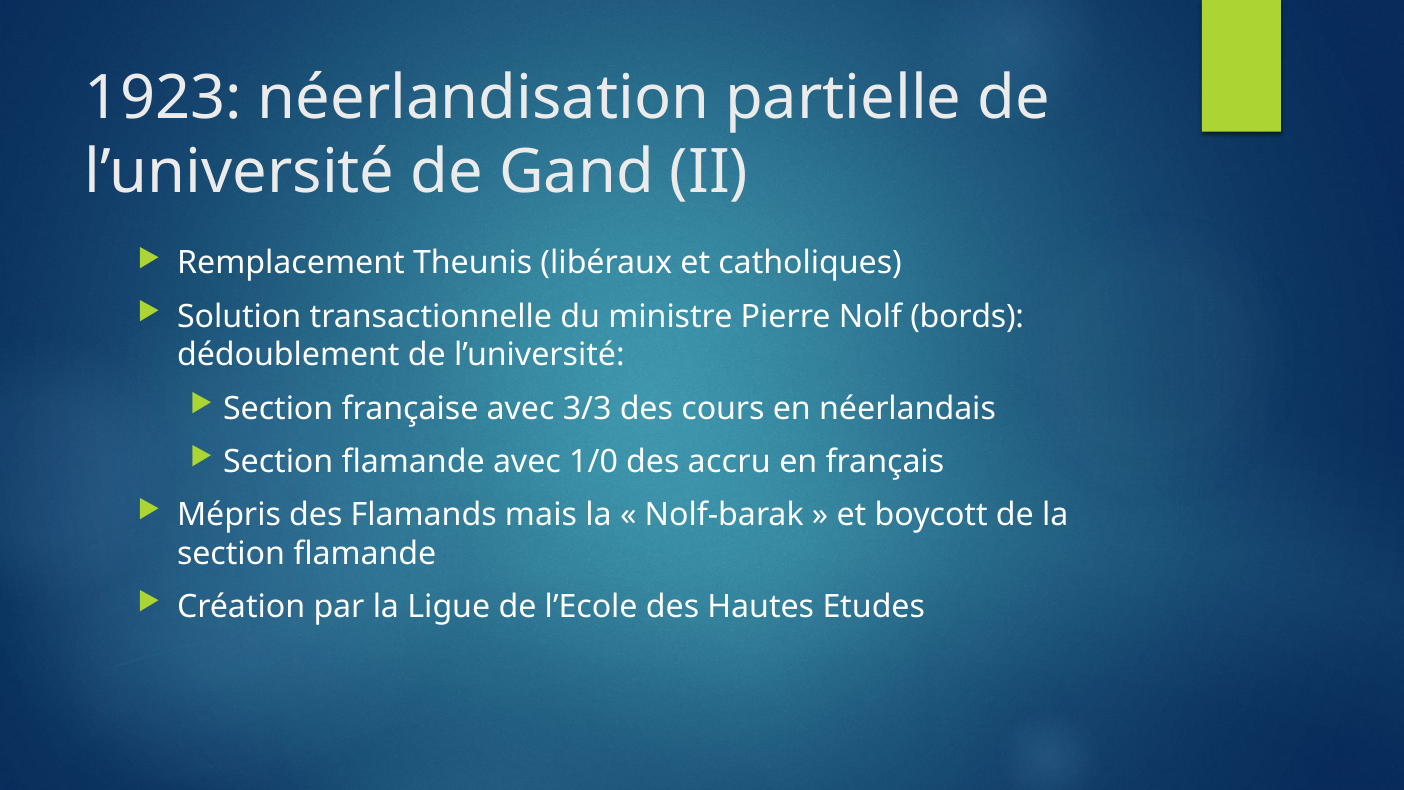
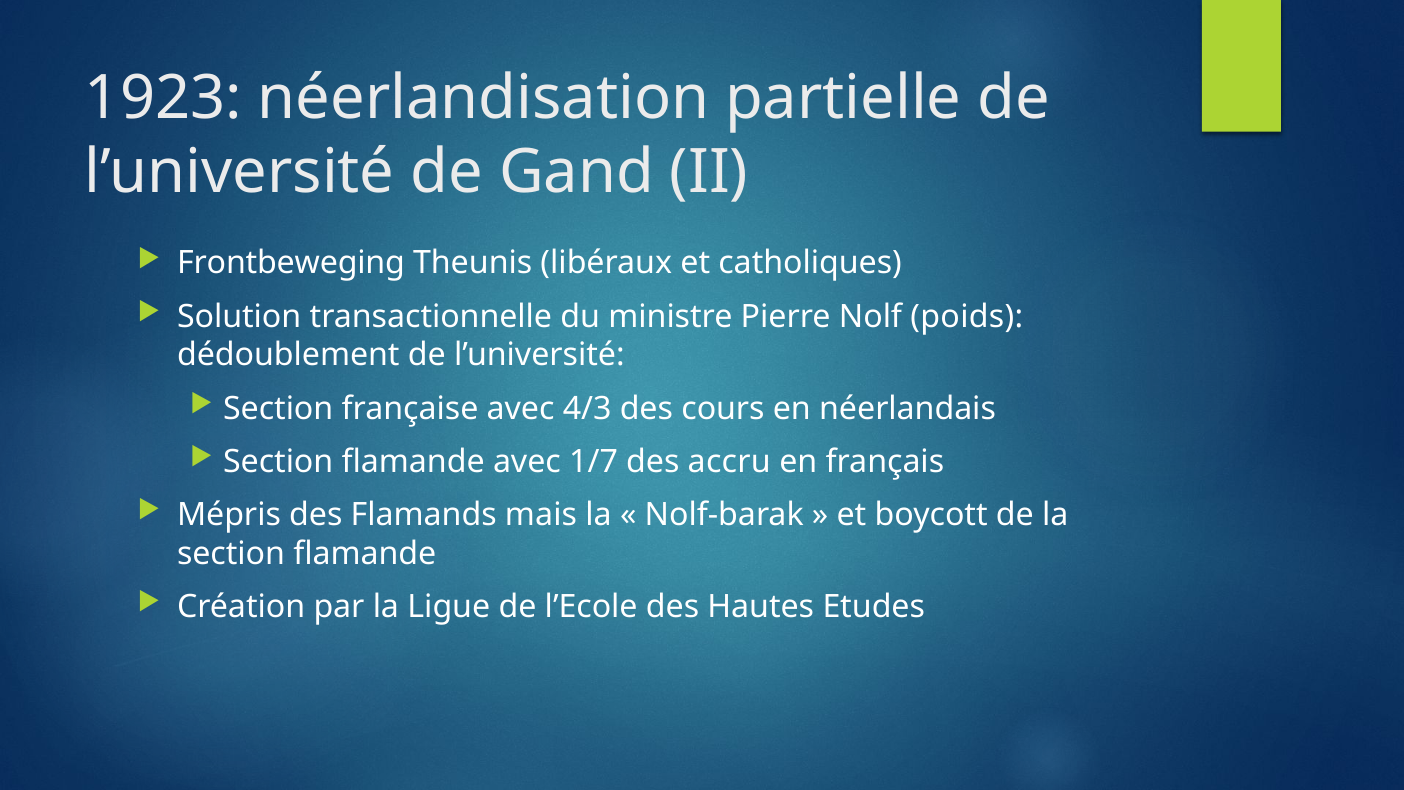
Remplacement: Remplacement -> Frontbeweging
bords: bords -> poids
3/3: 3/3 -> 4/3
1/0: 1/0 -> 1/7
